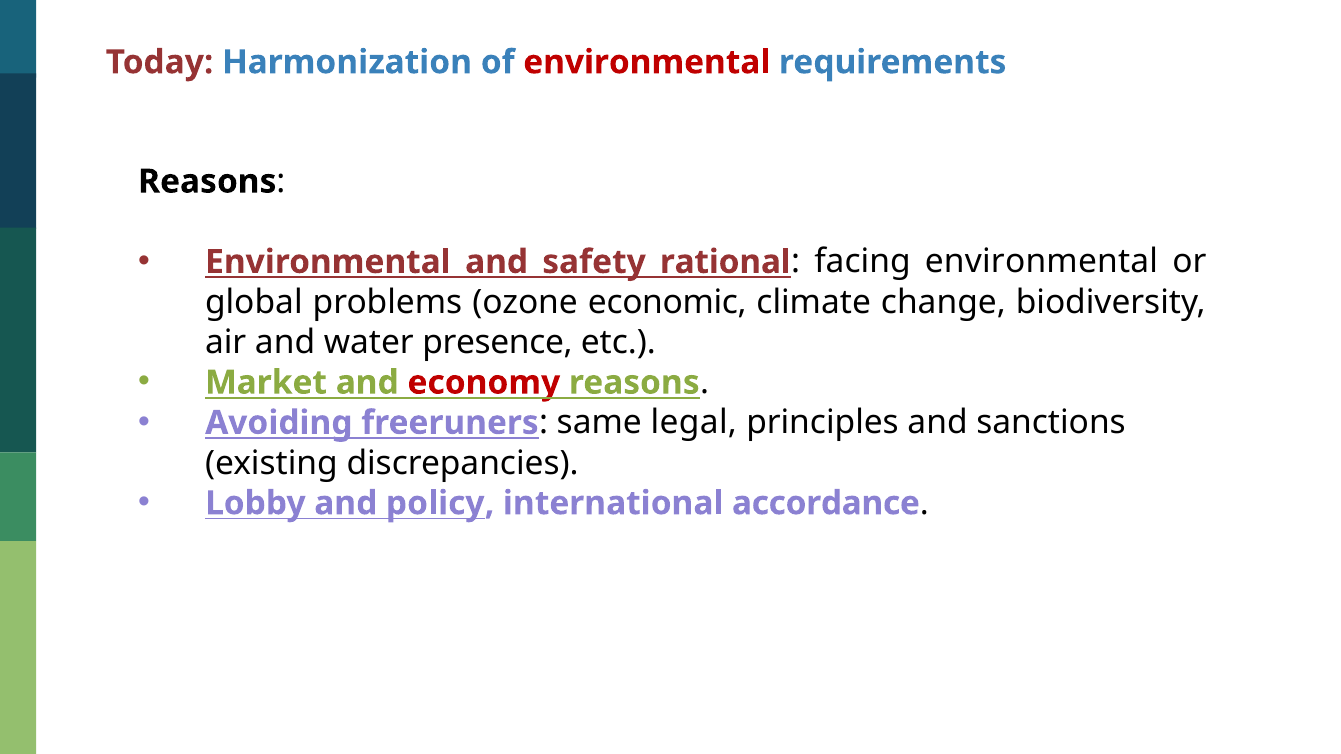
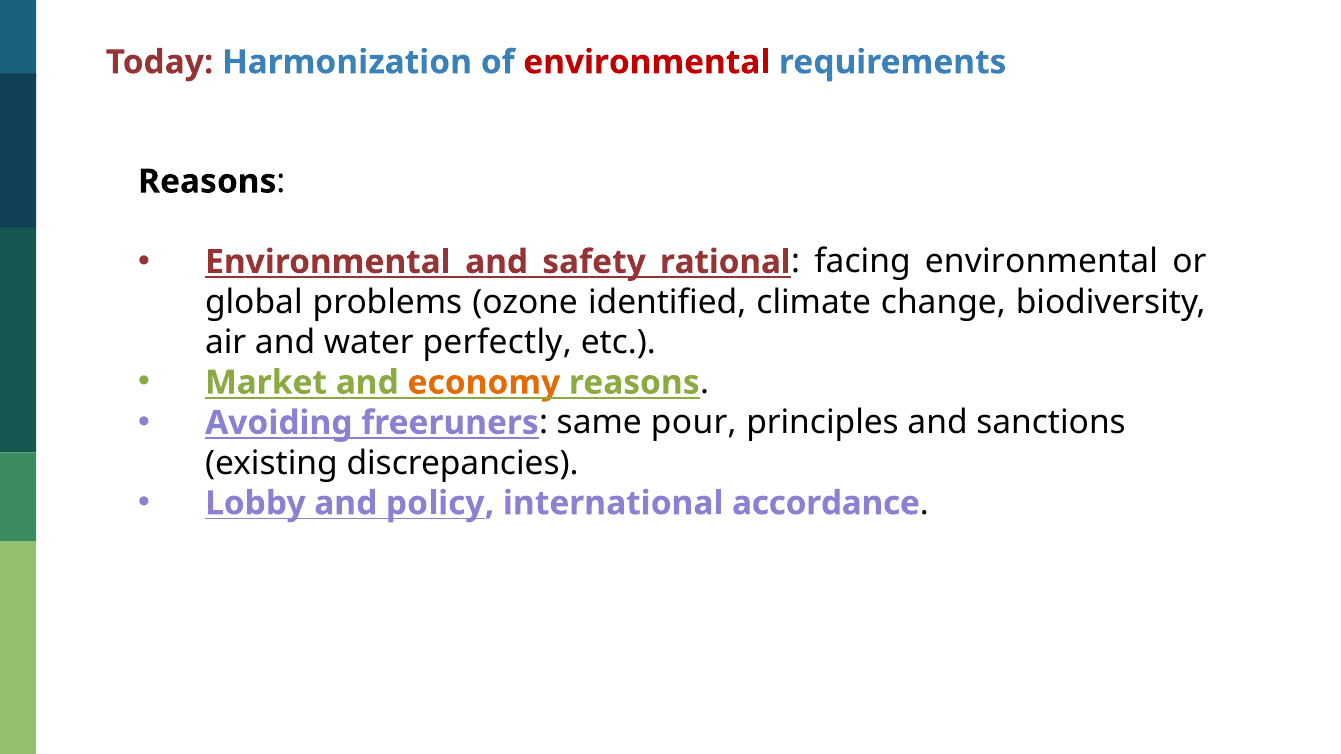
economic: economic -> identified
presence: presence -> perfectly
economy colour: red -> orange
legal: legal -> pour
